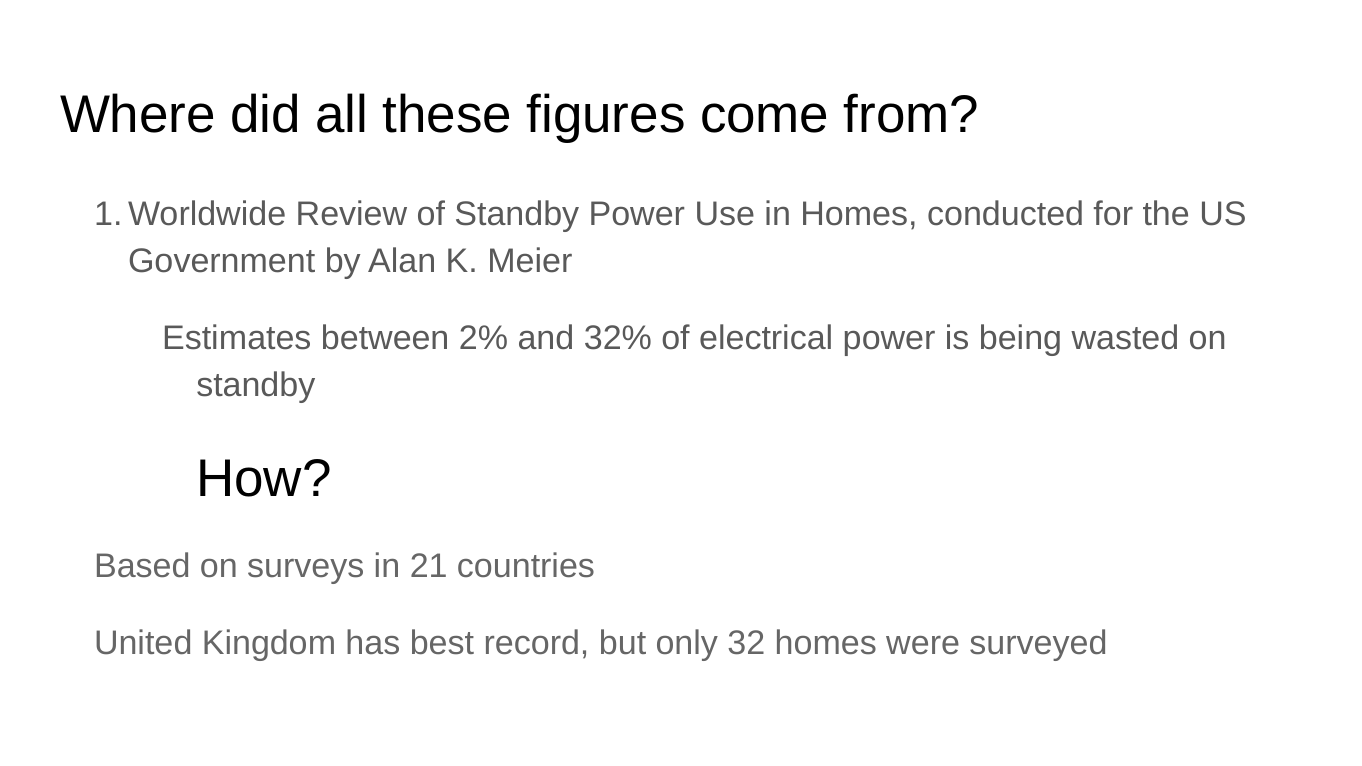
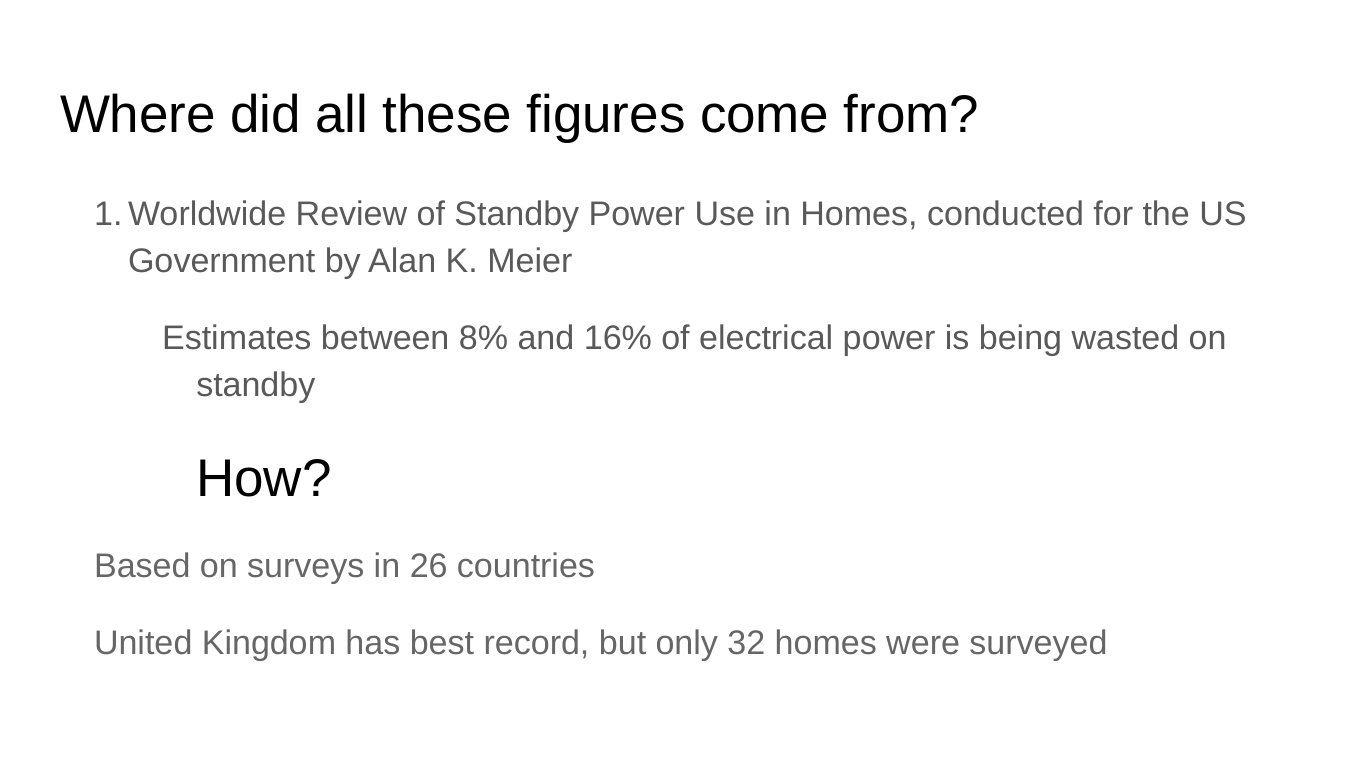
2%: 2% -> 8%
32%: 32% -> 16%
21: 21 -> 26
